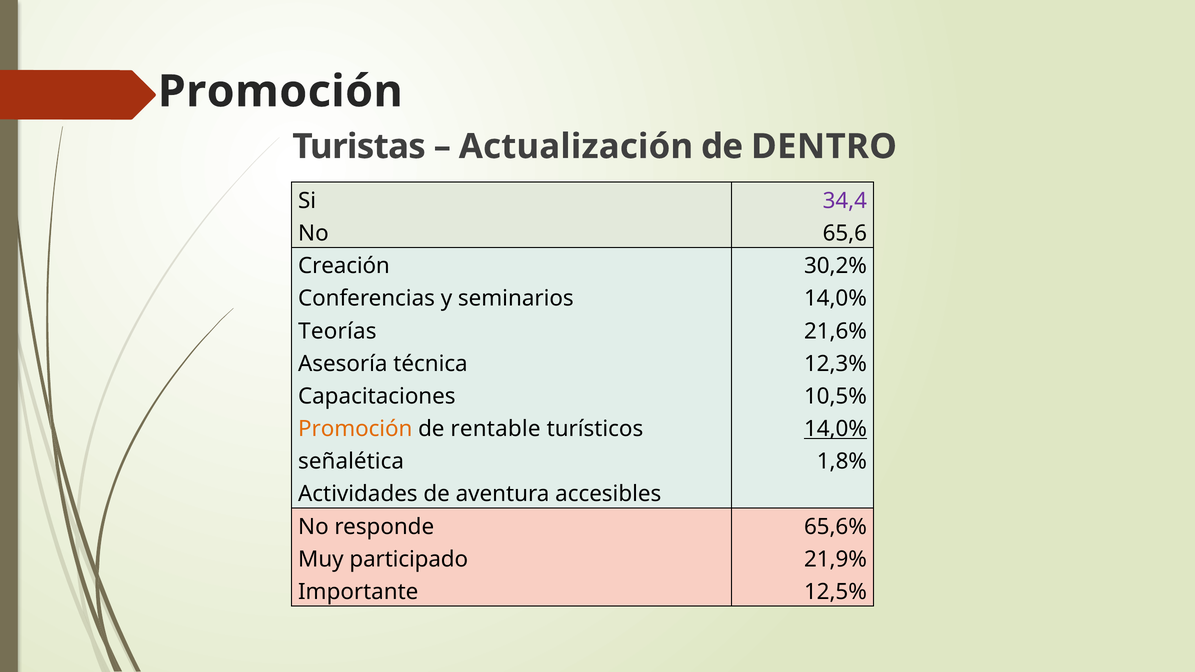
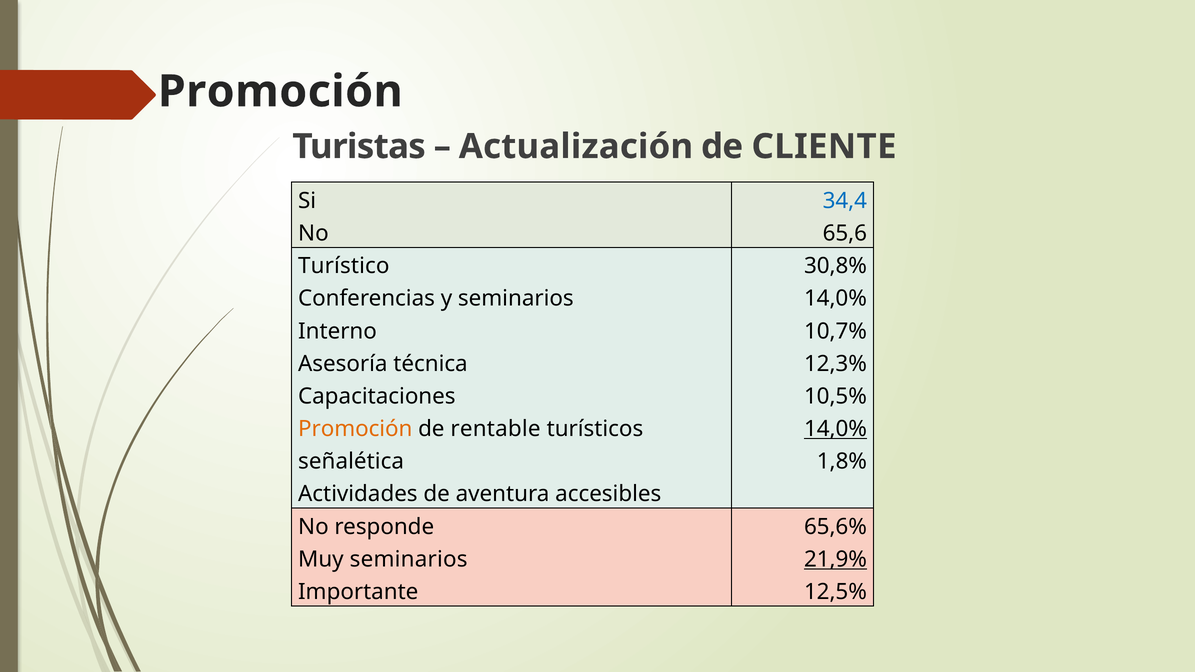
DENTRO: DENTRO -> CLIENTE
34,4 colour: purple -> blue
Creación: Creación -> Turístico
30,2%: 30,2% -> 30,8%
Teorías: Teorías -> Interno
21,6%: 21,6% -> 10,7%
Muy participado: participado -> seminarios
21,9% underline: none -> present
